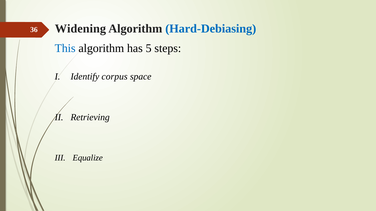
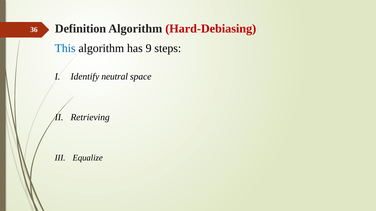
Widening: Widening -> Definition
Hard-Debiasing colour: blue -> red
5: 5 -> 9
corpus: corpus -> neutral
